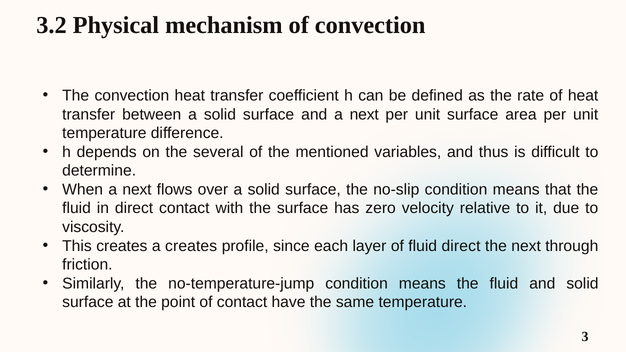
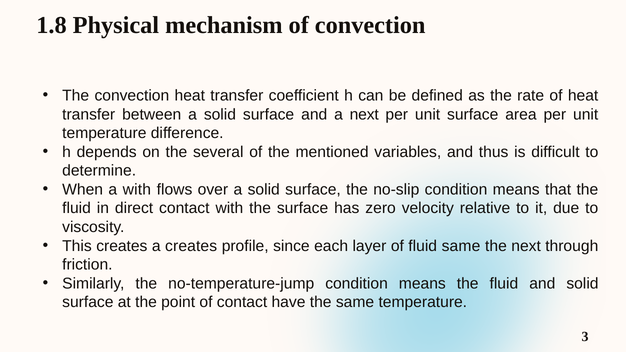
3.2: 3.2 -> 1.8
When a next: next -> with
fluid direct: direct -> same
